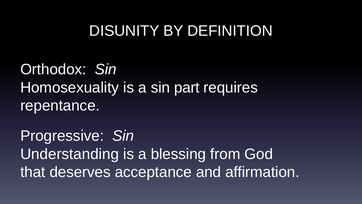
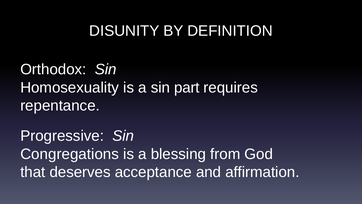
Understanding: Understanding -> Congregations
